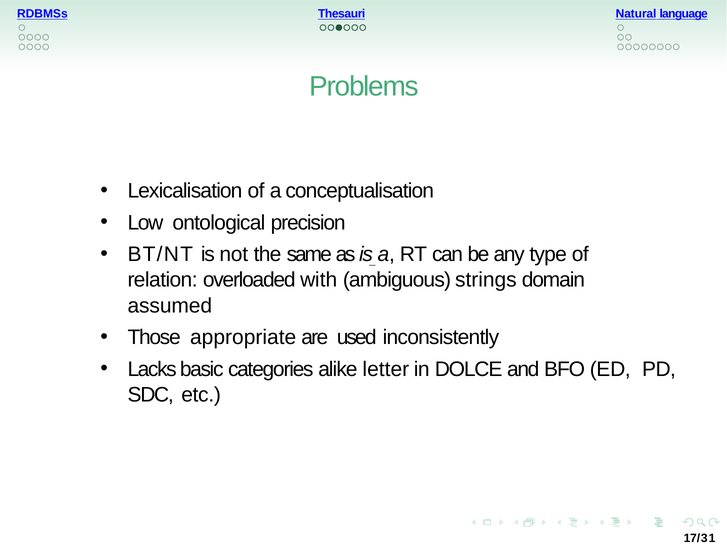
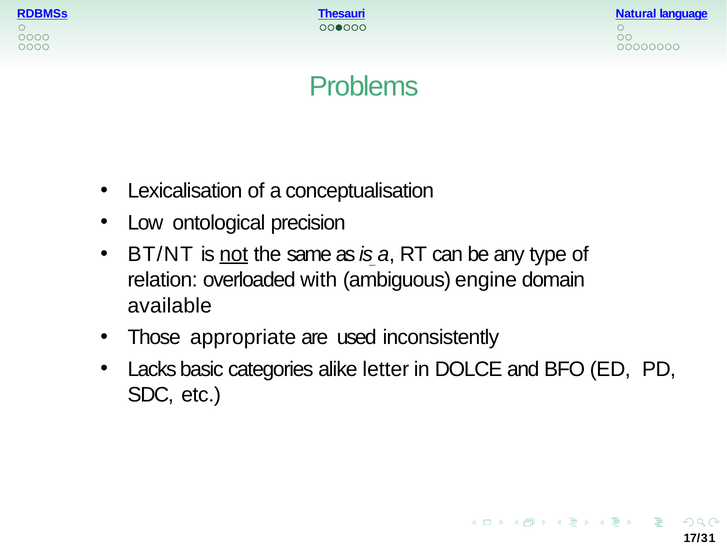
not underline: none -> present
strings: strings -> engine
assumed: assumed -> available
